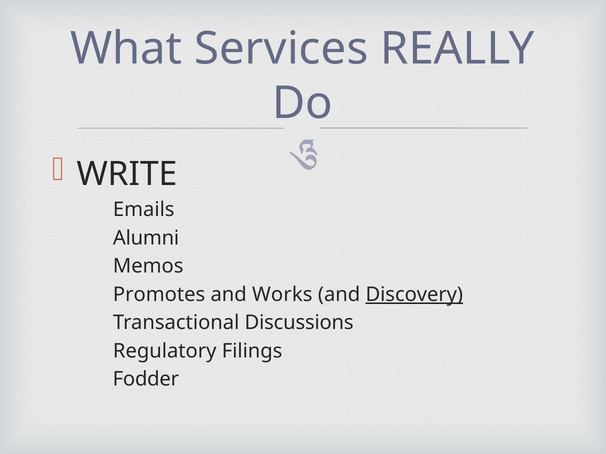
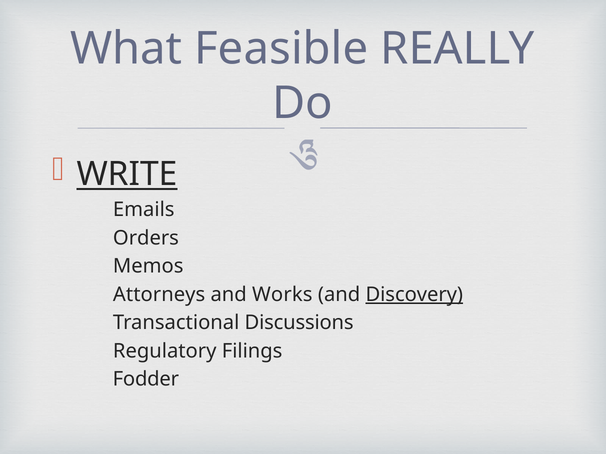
Services: Services -> Feasible
WRITE underline: none -> present
Alumni: Alumni -> Orders
Promotes: Promotes -> Attorneys
